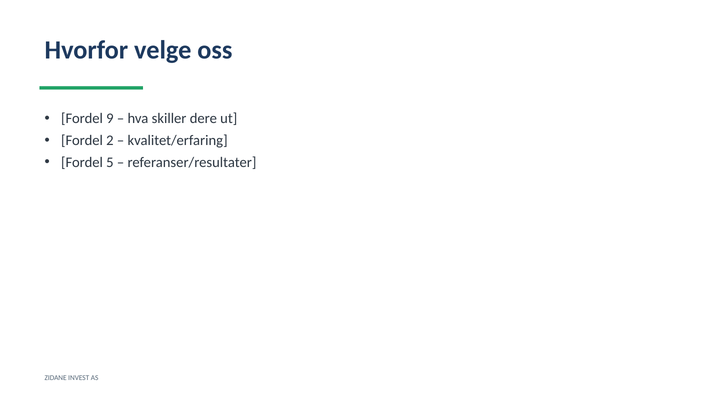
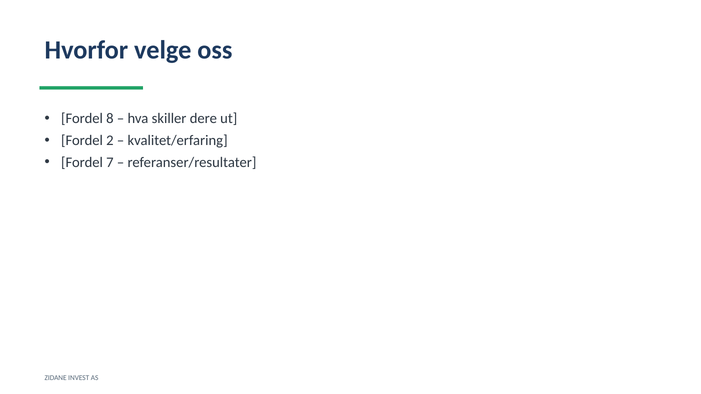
9: 9 -> 8
5: 5 -> 7
